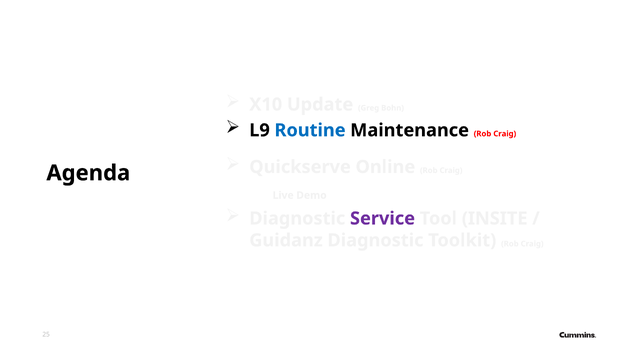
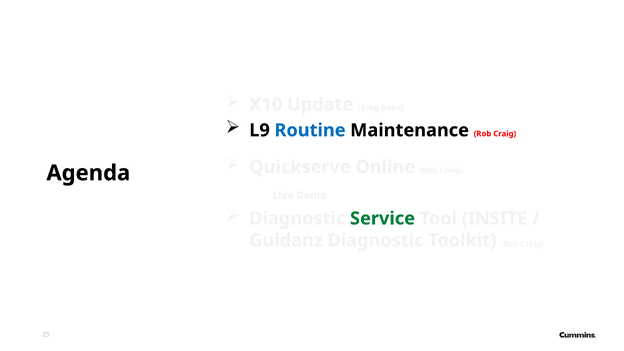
Service colour: purple -> green
